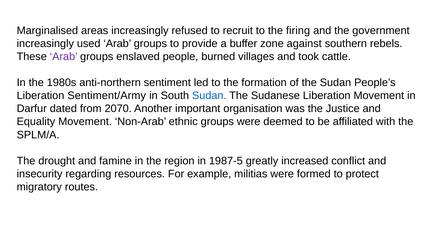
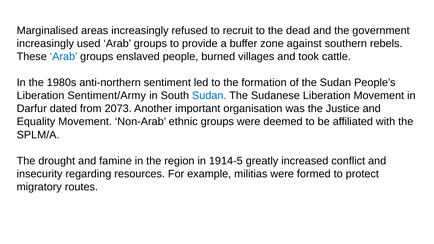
firing: firing -> dead
Arab at (64, 57) colour: purple -> blue
2070: 2070 -> 2073
1987-5: 1987-5 -> 1914-5
